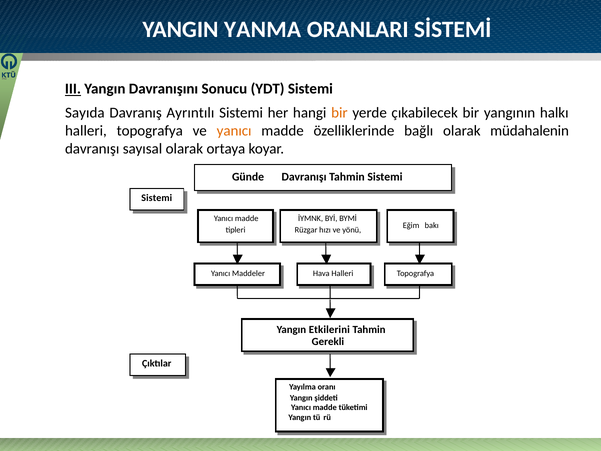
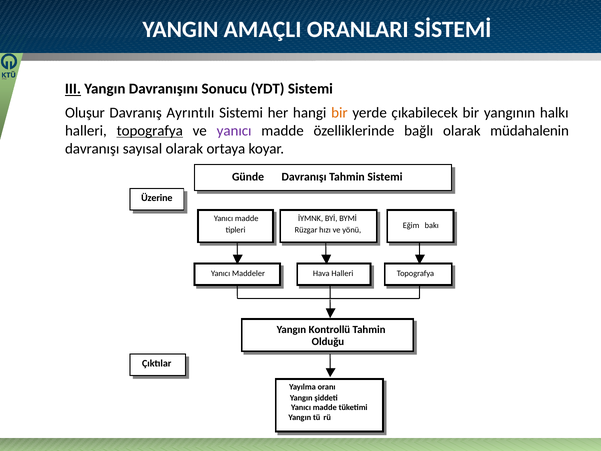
YANMA: YANMA -> AMAÇLI
Sayıda: Sayıda -> Oluşur
topografya at (150, 131) underline: none -> present
yanıcı at (234, 131) colour: orange -> purple
Sistemi at (157, 198): Sistemi -> Üzerine
Etkilerini: Etkilerini -> Kontrollü
Gerekli: Gerekli -> Olduğu
